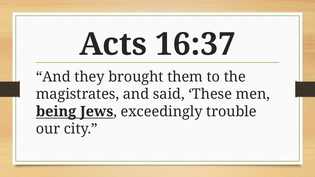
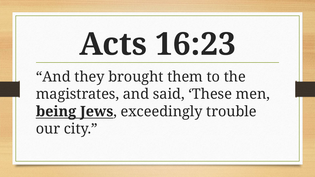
16:37: 16:37 -> 16:23
